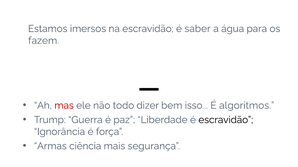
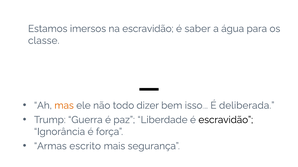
fazem: fazem -> classe
mas colour: red -> orange
algoritmos: algoritmos -> deliberada
ciência: ciência -> escrito
